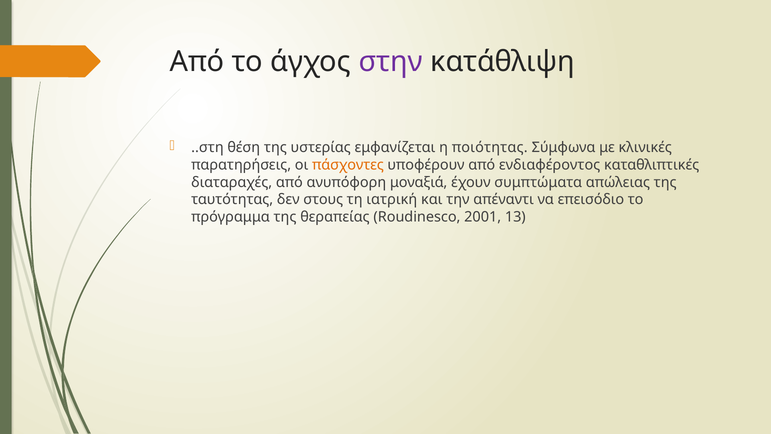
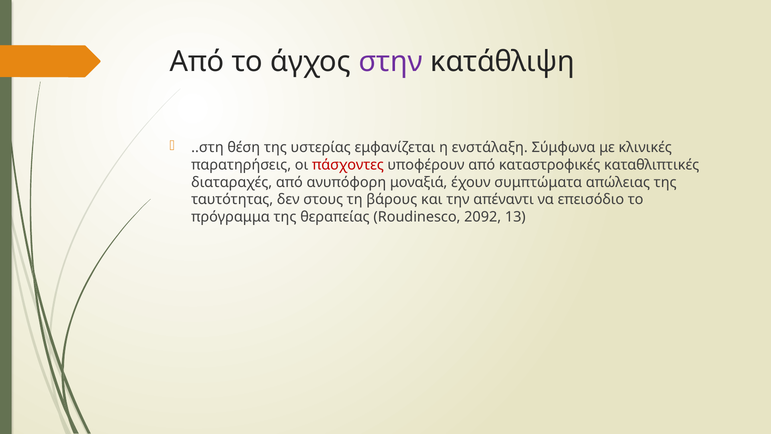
ποιότητας: ποιότητας -> ενστάλαξη
πάσχοντες colour: orange -> red
ενδιαφέροντος: ενδιαφέροντος -> καταστροφικές
ιατρική: ιατρική -> βάρους
2001: 2001 -> 2092
